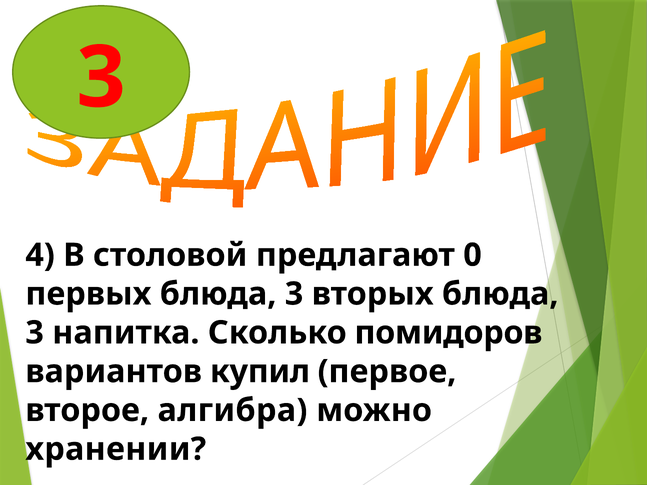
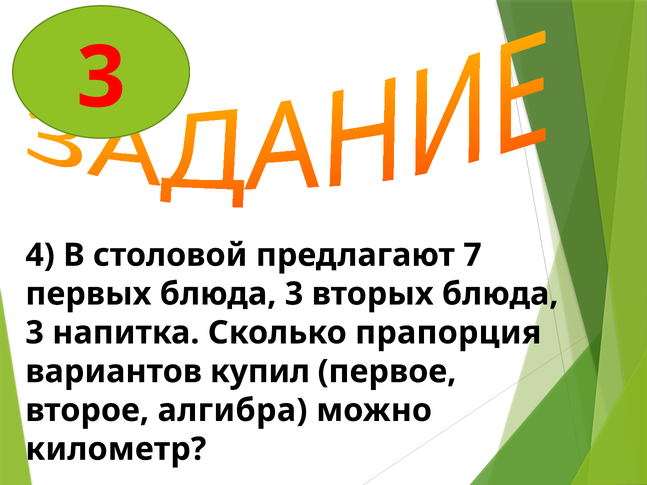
0: 0 -> 7
помидоров: помидоров -> прапорция
хранении: хранении -> километр
